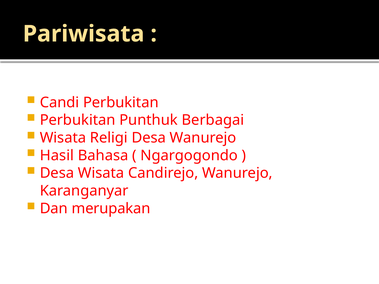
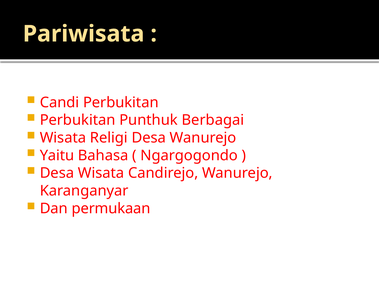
Hasil: Hasil -> Yaitu
merupakan: merupakan -> permukaan
